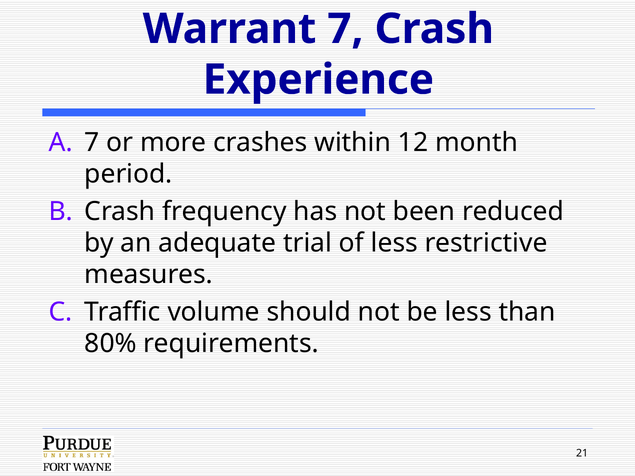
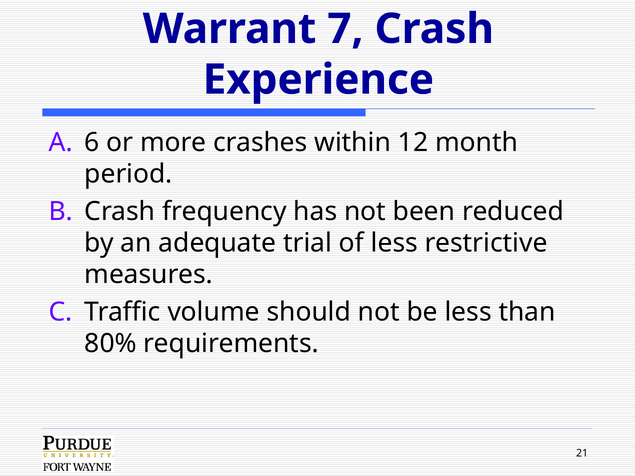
7 at (92, 143): 7 -> 6
